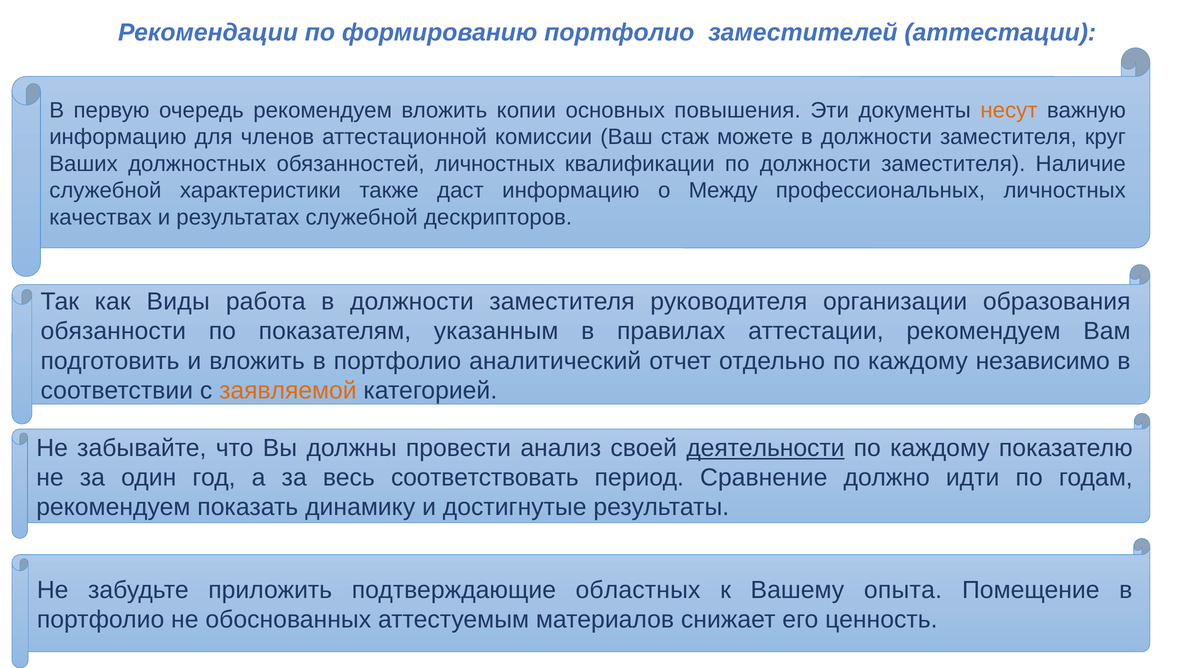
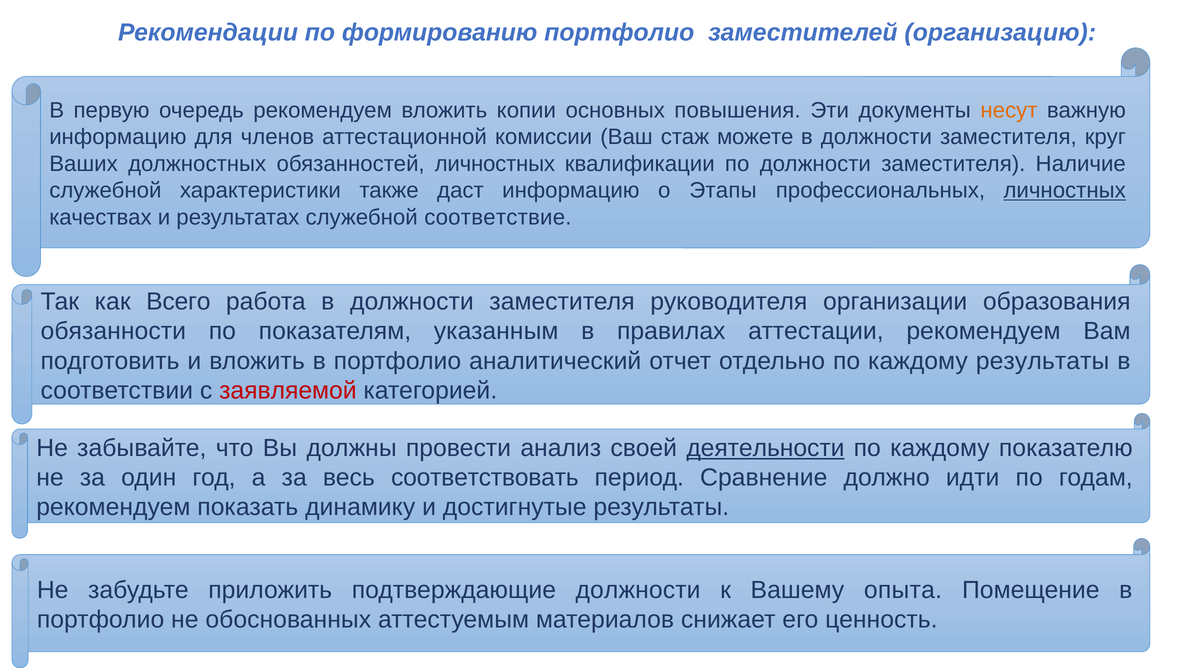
заместителей аттестации: аттестации -> организацию
Между: Между -> Этапы
личностных at (1065, 190) underline: none -> present
дескрипторов: дескрипторов -> соответствие
Виды: Виды -> Всего
каждому независимо: независимо -> результаты
заявляемой colour: orange -> red
подтверждающие областных: областных -> должности
